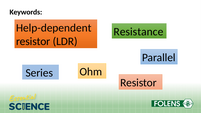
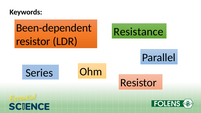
Help-dependent: Help-dependent -> Been-dependent
